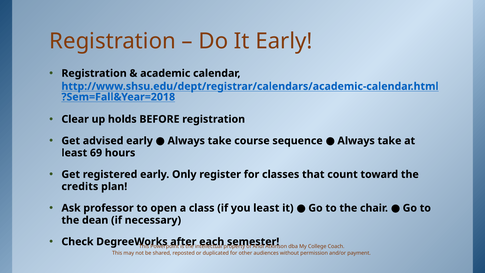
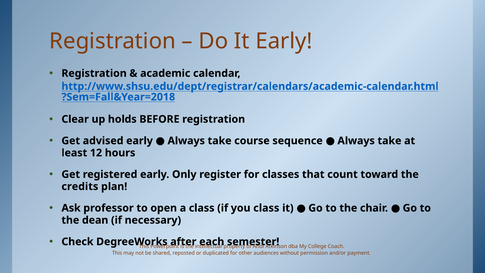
69: 69 -> 12
you least: least -> class
